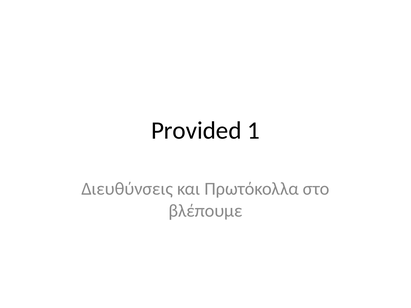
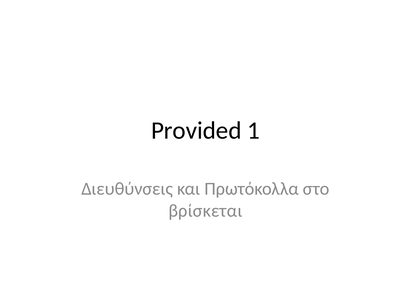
βλέπουμε: βλέπουμε -> βρίσκεται
